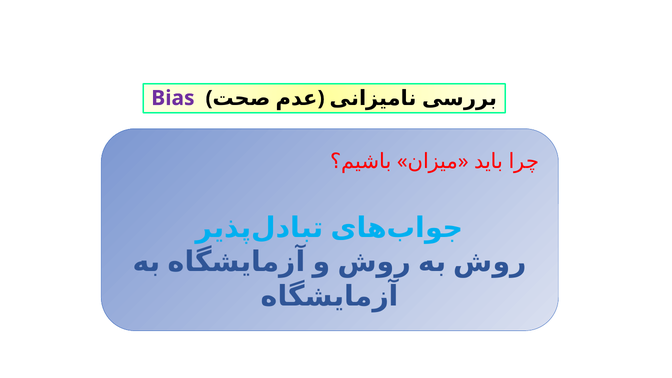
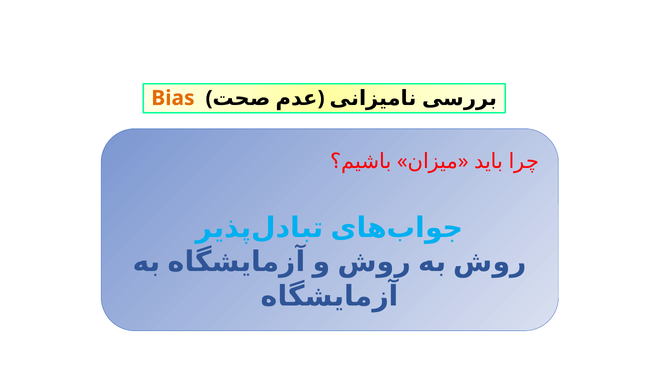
Bias colour: purple -> orange
